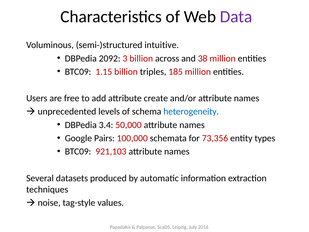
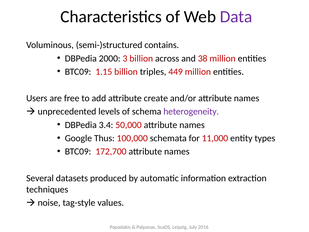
intuitive: intuitive -> contains
2092: 2092 -> 2000
185: 185 -> 449
heterogeneity colour: blue -> purple
Pairs: Pairs -> Thus
73,356: 73,356 -> 11,000
921,103: 921,103 -> 172,700
